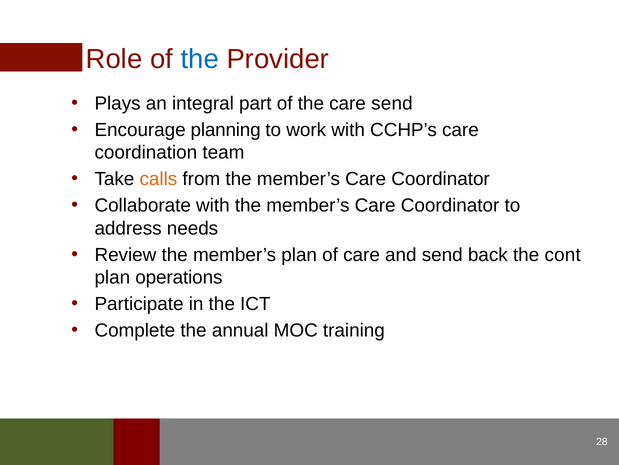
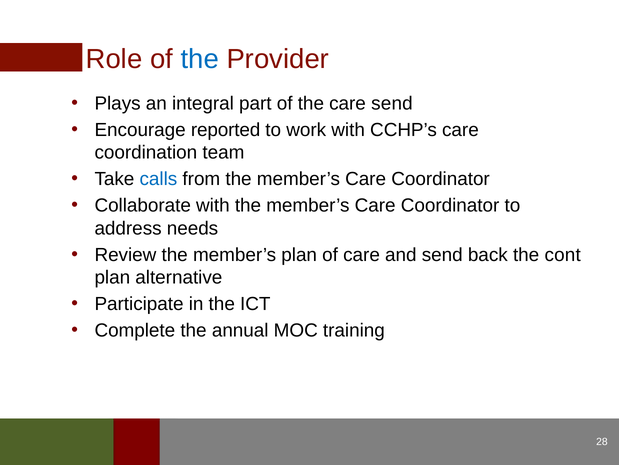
planning: planning -> reported
calls colour: orange -> blue
operations: operations -> alternative
